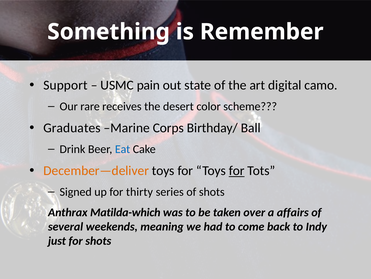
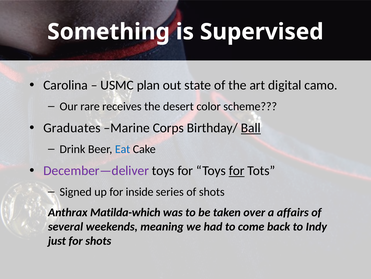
Remember: Remember -> Supervised
Support: Support -> Carolina
pain: pain -> plan
Ball underline: none -> present
December—deliver colour: orange -> purple
thirty: thirty -> inside
